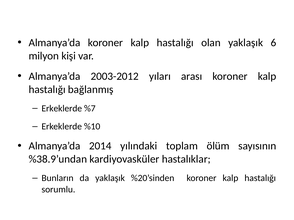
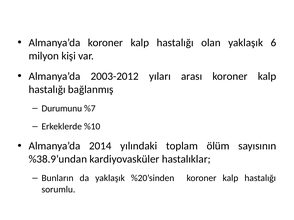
Erkeklerde at (62, 109): Erkeklerde -> Durumunu
